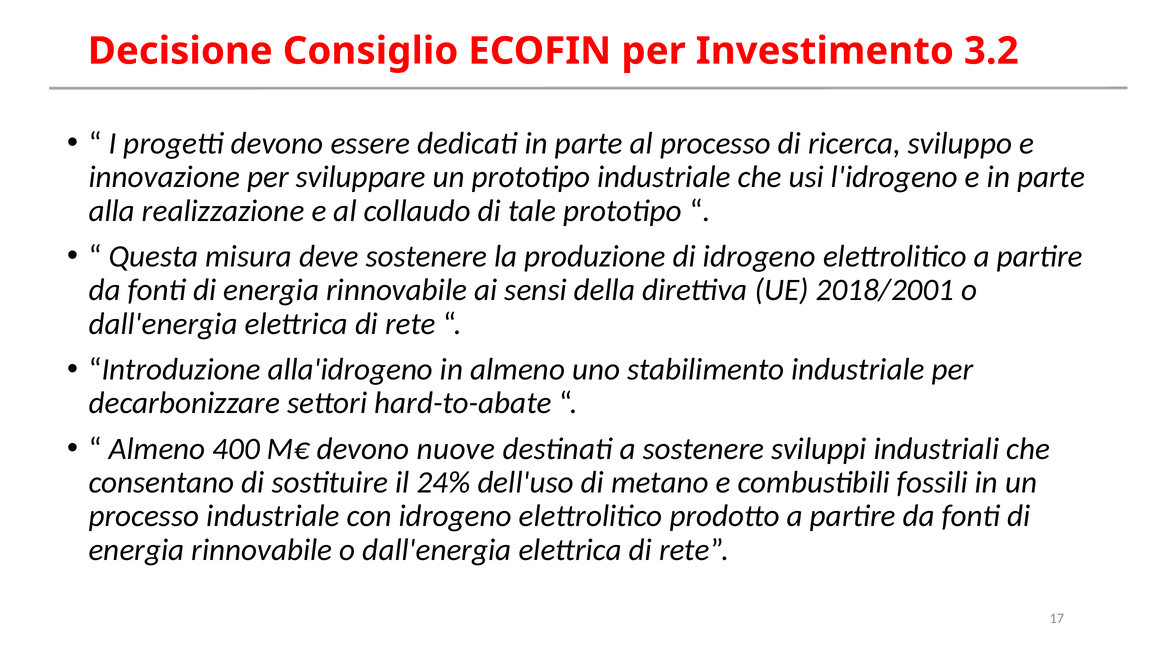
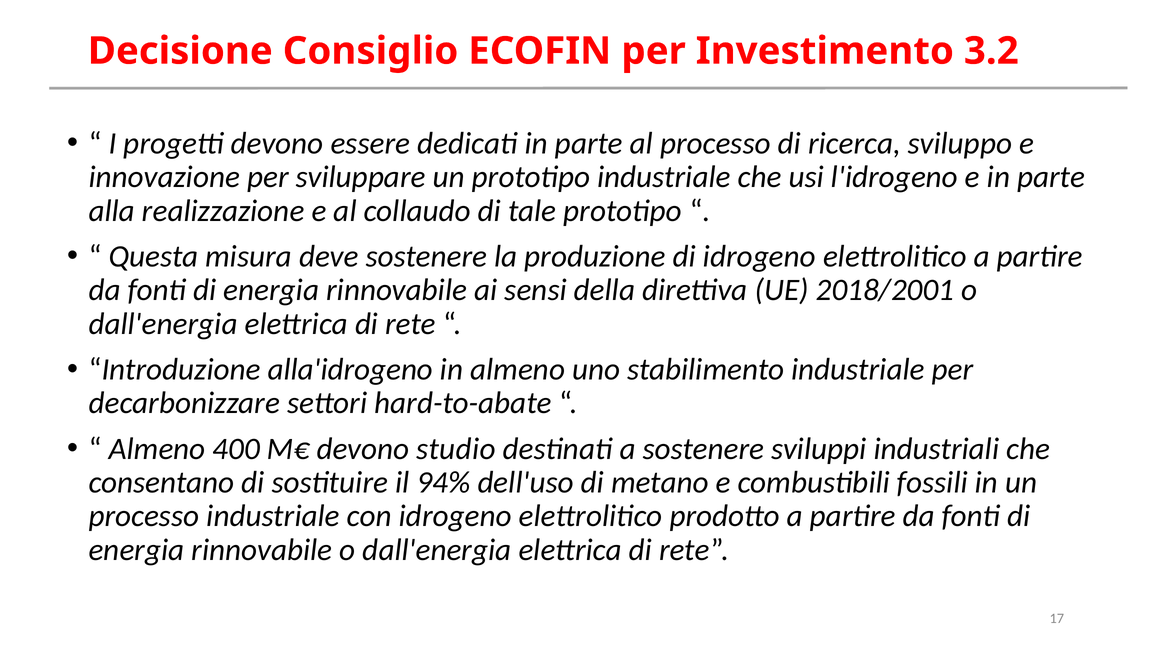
nuove: nuove -> studio
24%: 24% -> 94%
